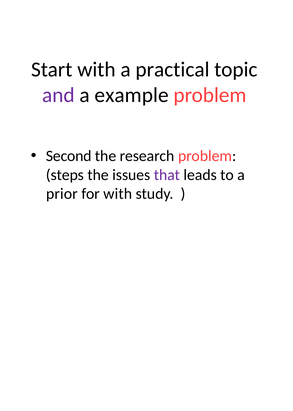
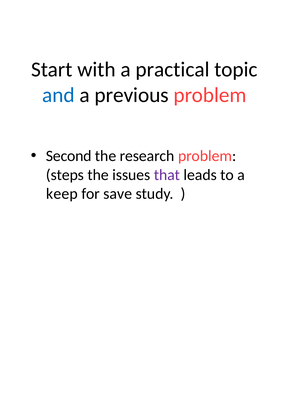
and colour: purple -> blue
example: example -> previous
prior: prior -> keep
for with: with -> save
